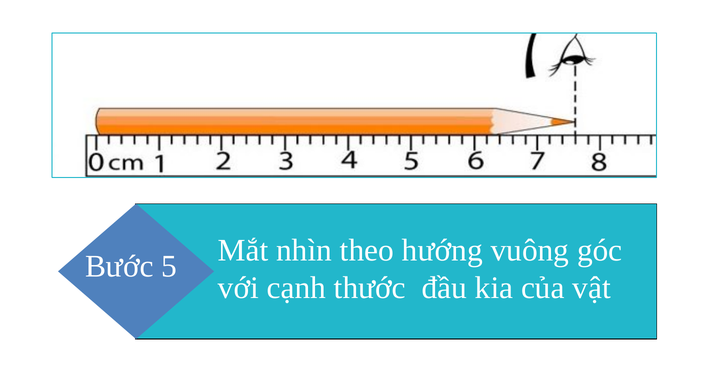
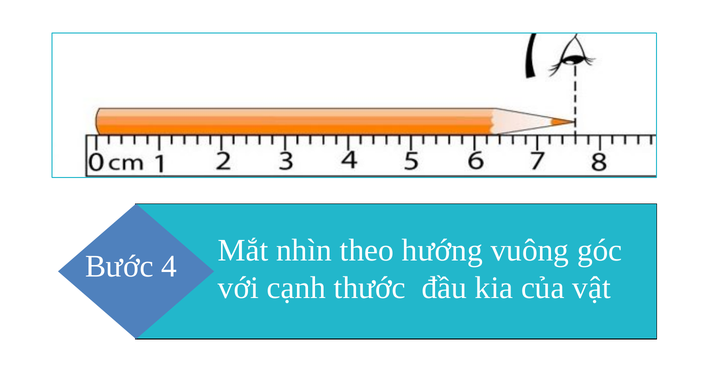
5: 5 -> 4
